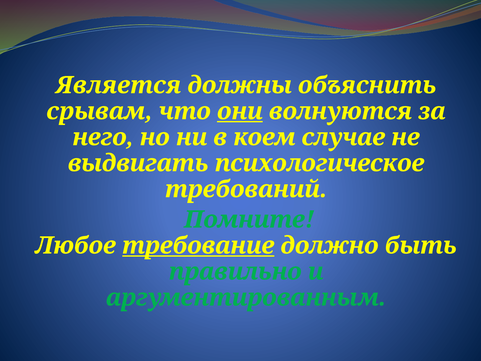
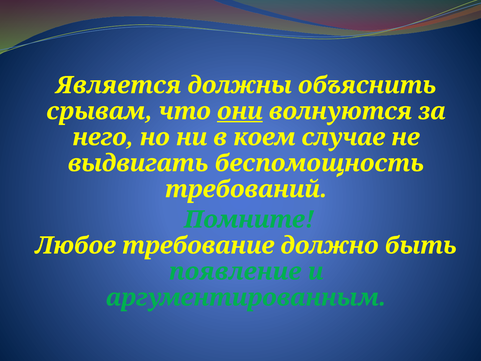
психологическое: психологическое -> беспомощность
требование underline: present -> none
правильно: правильно -> появление
